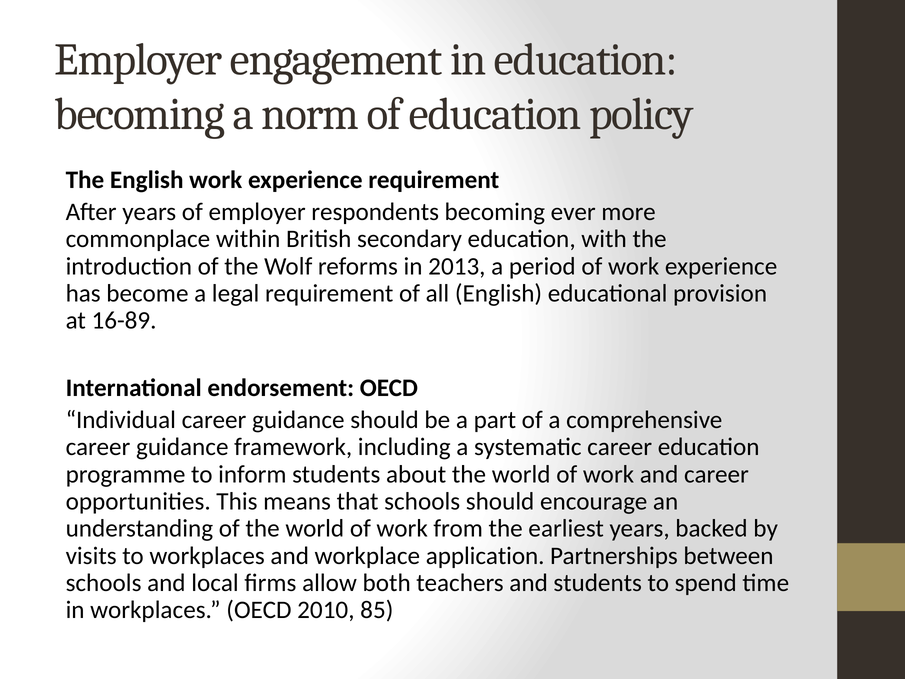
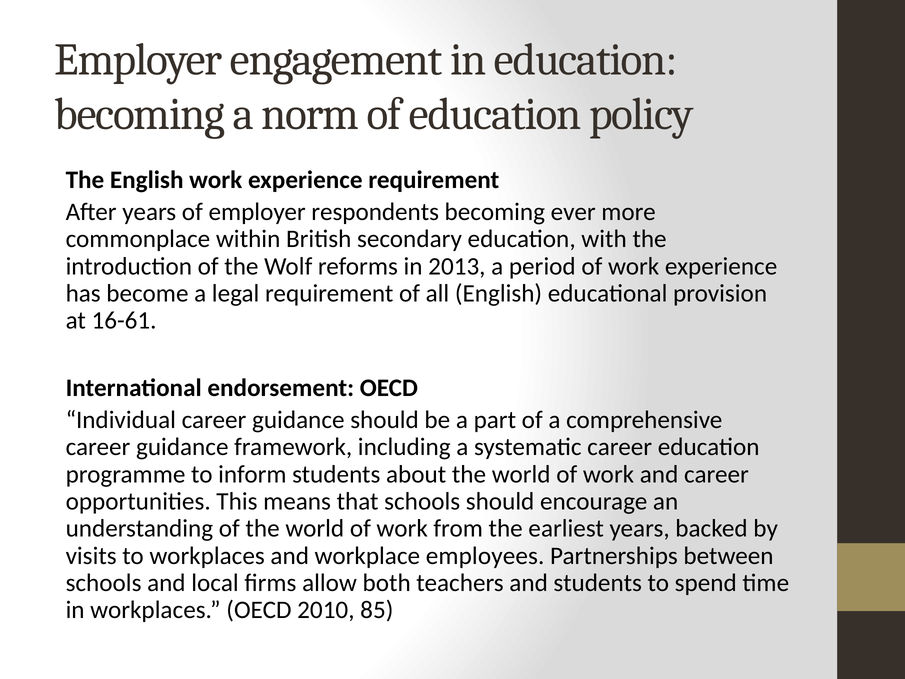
16-89: 16-89 -> 16-61
application: application -> employees
